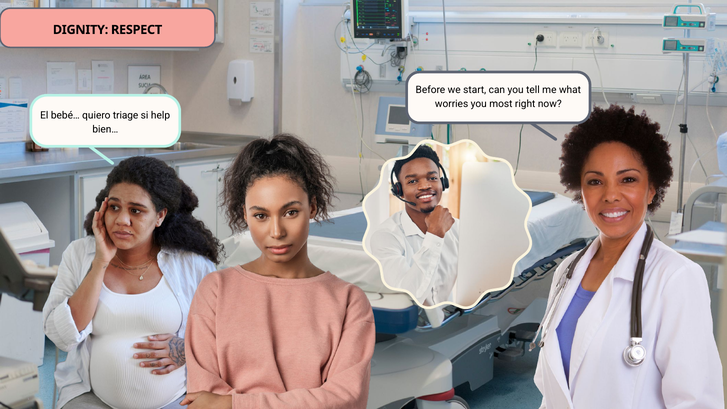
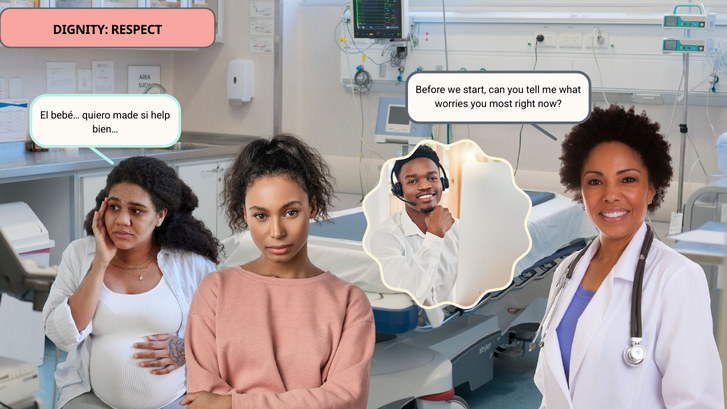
triage: triage -> made
